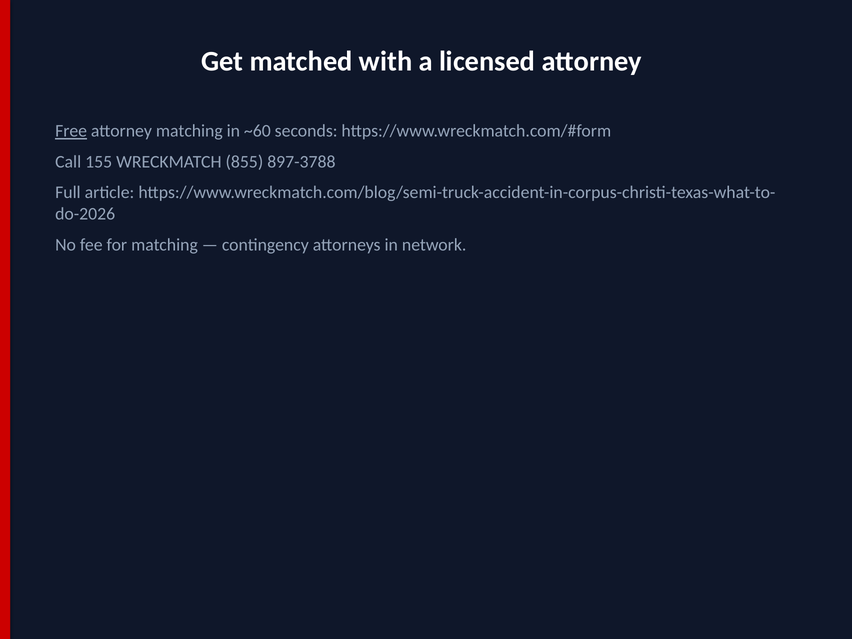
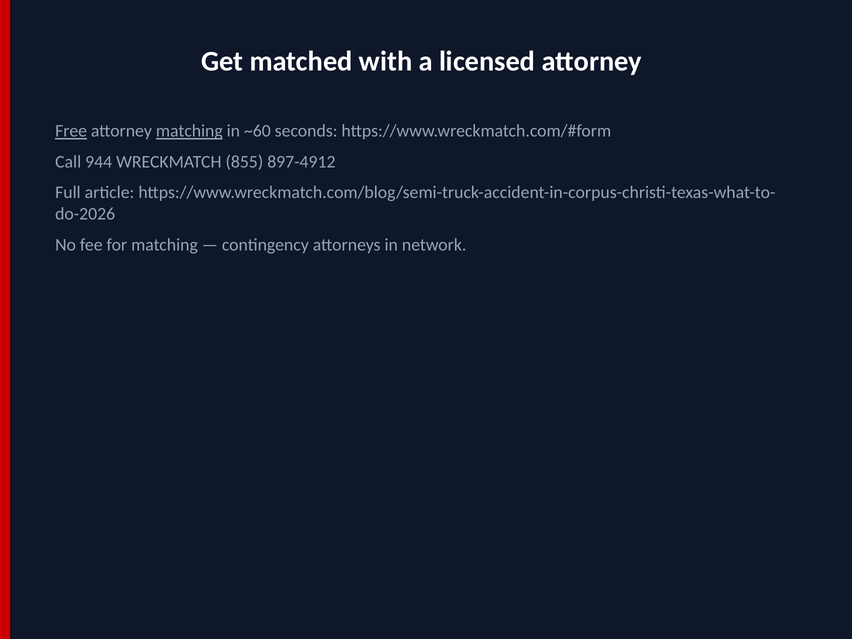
matching at (189, 131) underline: none -> present
155: 155 -> 944
897-3788: 897-3788 -> 897-4912
